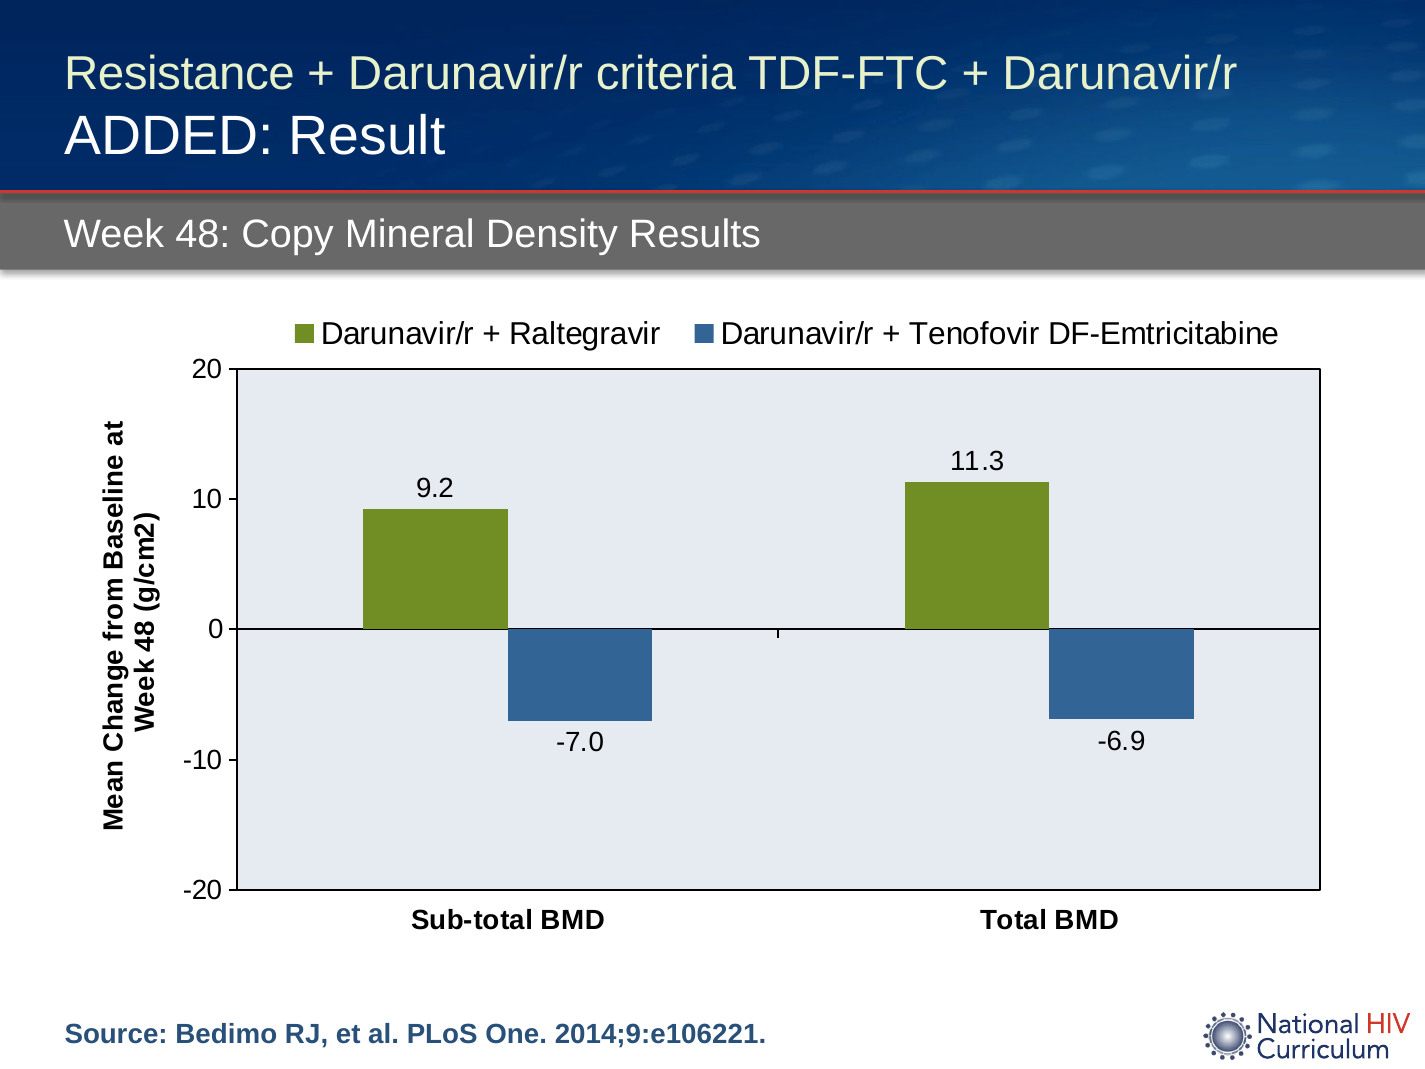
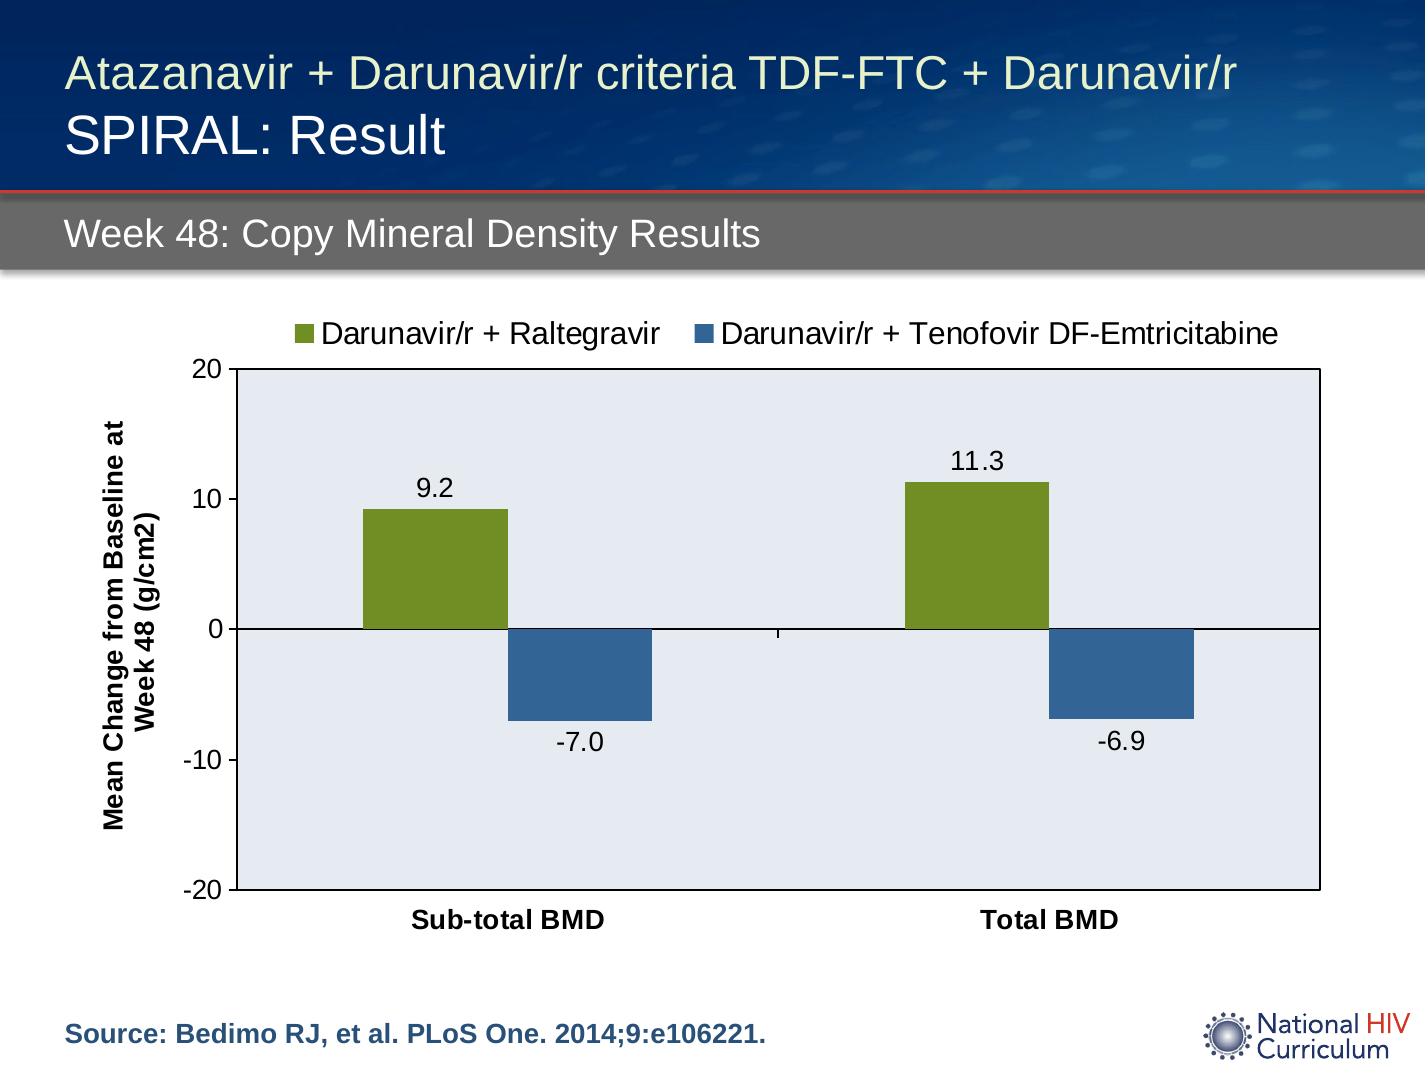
Resistance: Resistance -> Atazanavir
ADDED: ADDED -> SPIRAL
